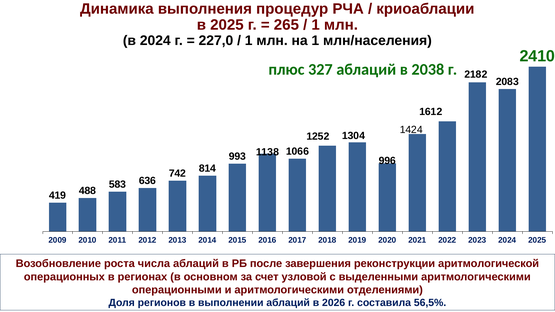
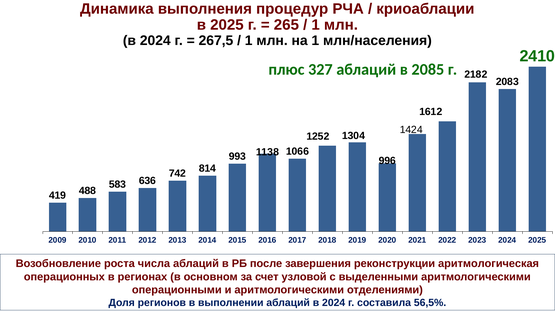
227,0: 227,0 -> 267,5
2038: 2038 -> 2085
аритмологической: аритмологической -> аритмологическая
аблаций в 2026: 2026 -> 2024
